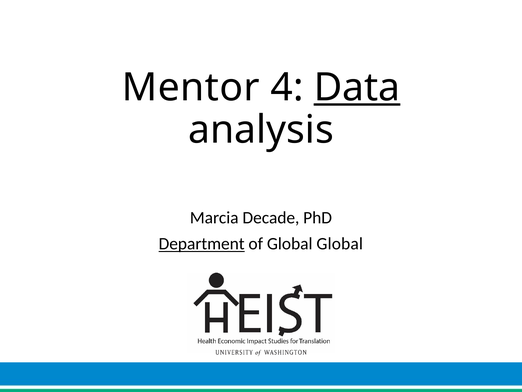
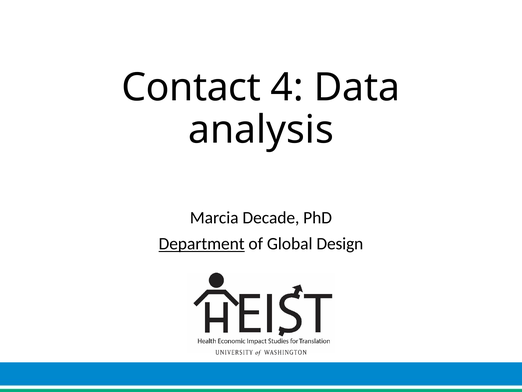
Mentor: Mentor -> Contact
Data underline: present -> none
Global Global: Global -> Design
